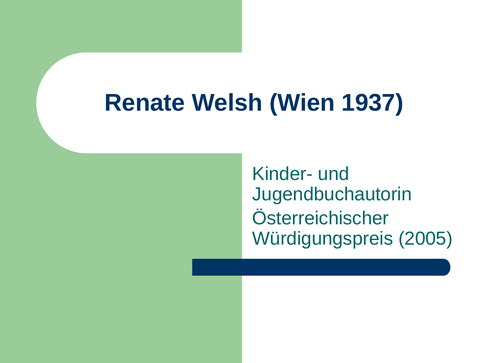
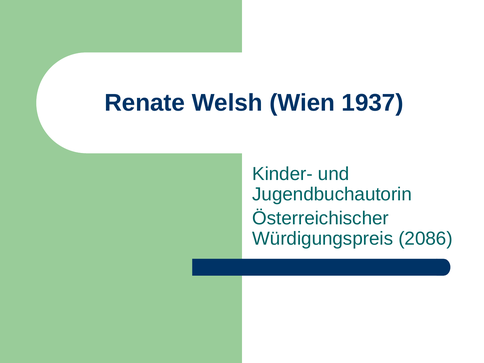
2005: 2005 -> 2086
